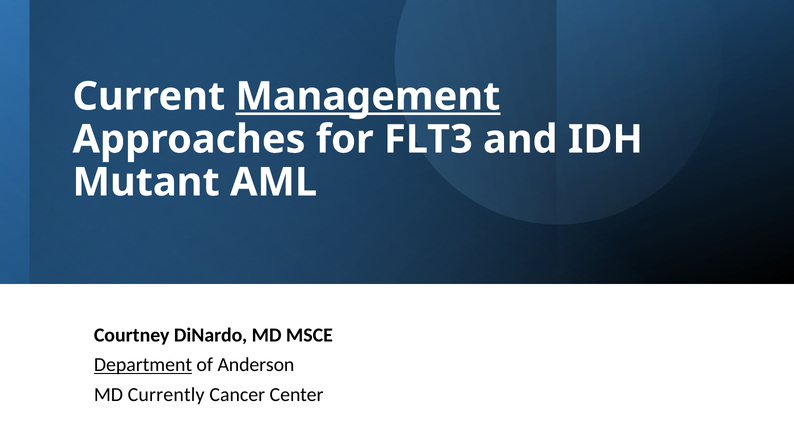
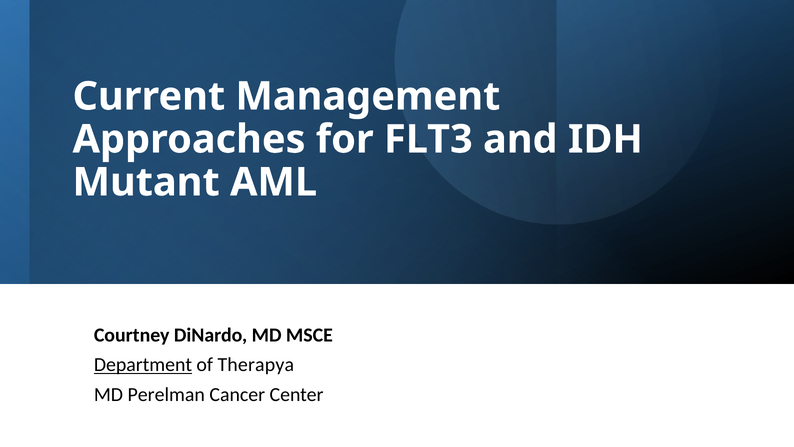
Management underline: present -> none
Anderson: Anderson -> Therapya
Currently: Currently -> Perelman
